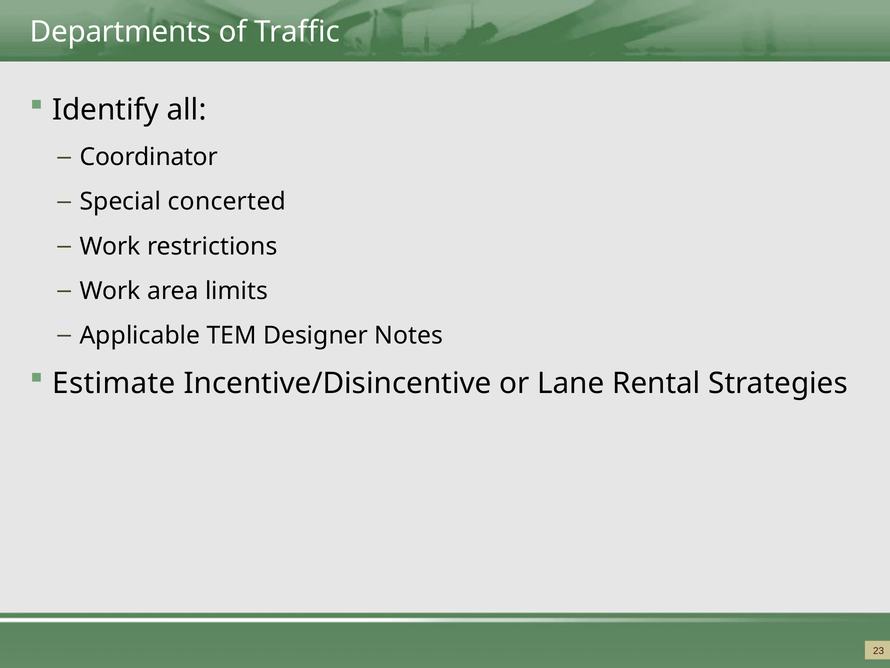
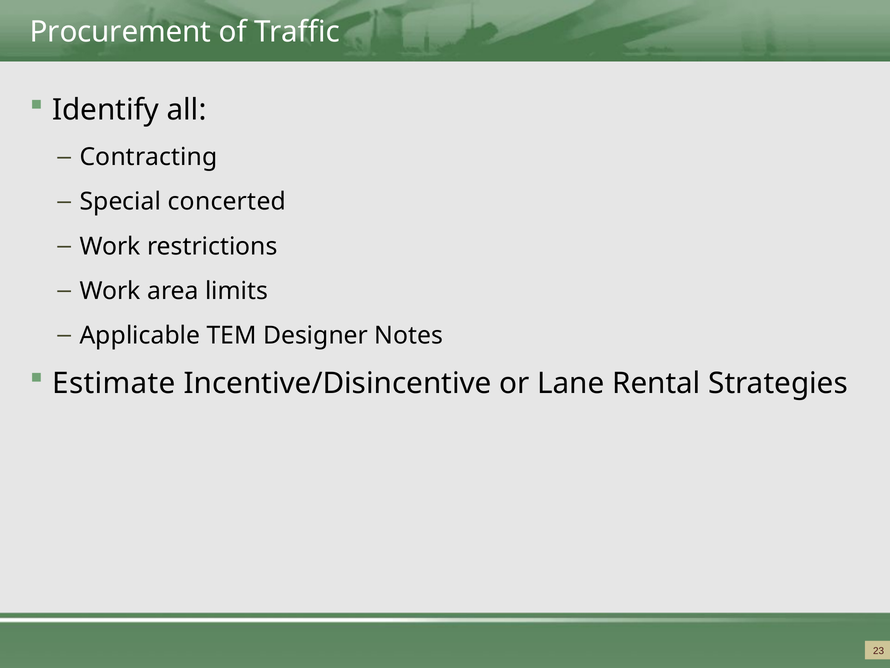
Departments: Departments -> Procurement
Coordinator: Coordinator -> Contracting
